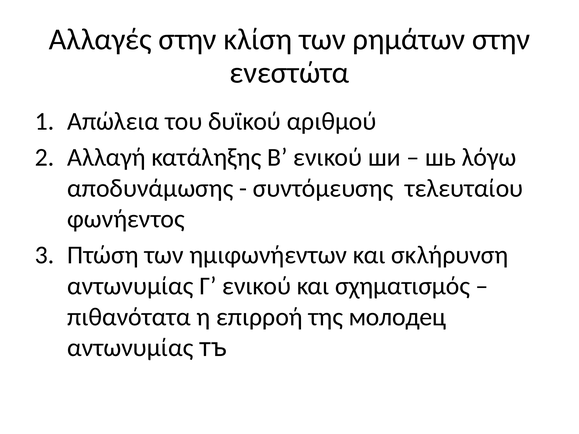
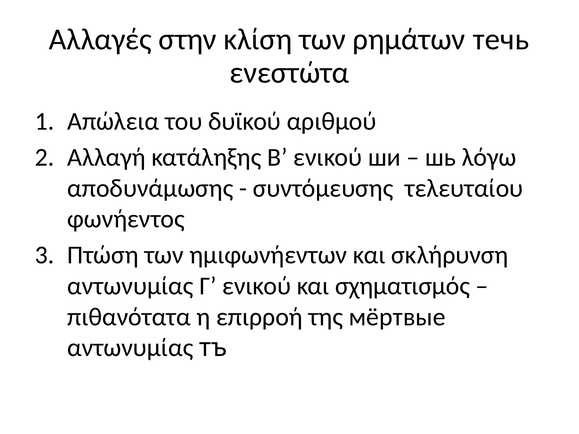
ρημάτων στην: στην -> течь
молодец: молодец -> мёртвые
